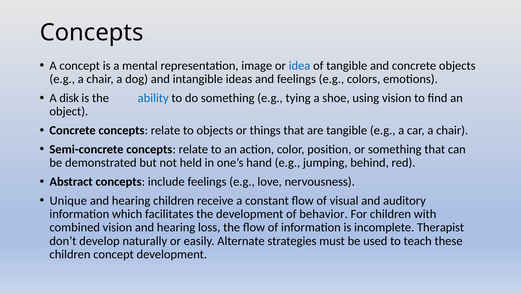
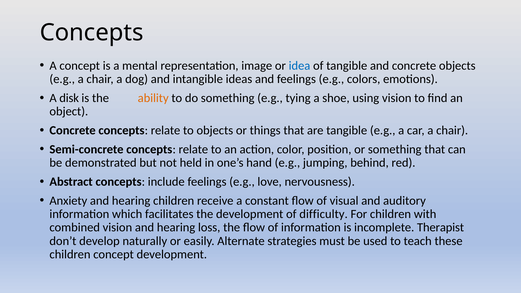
ability colour: blue -> orange
Unique: Unique -> Anxiety
behavior: behavior -> difficulty
